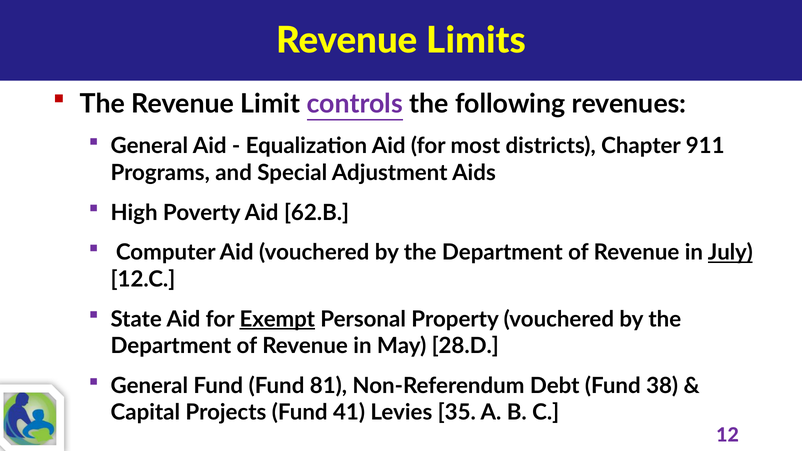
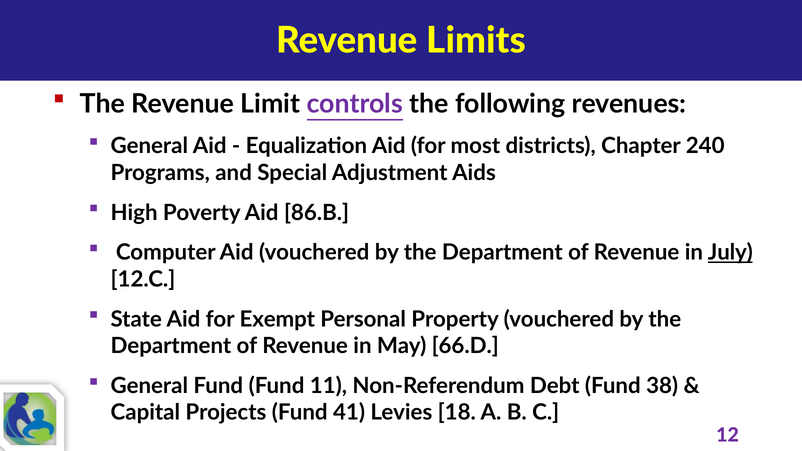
911: 911 -> 240
62.B: 62.B -> 86.B
Exempt underline: present -> none
28.D: 28.D -> 66.D
81: 81 -> 11
35: 35 -> 18
